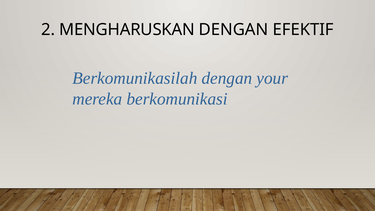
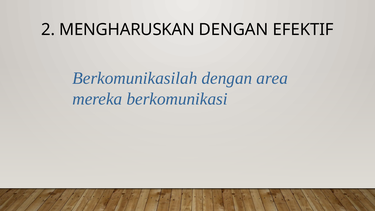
your: your -> area
